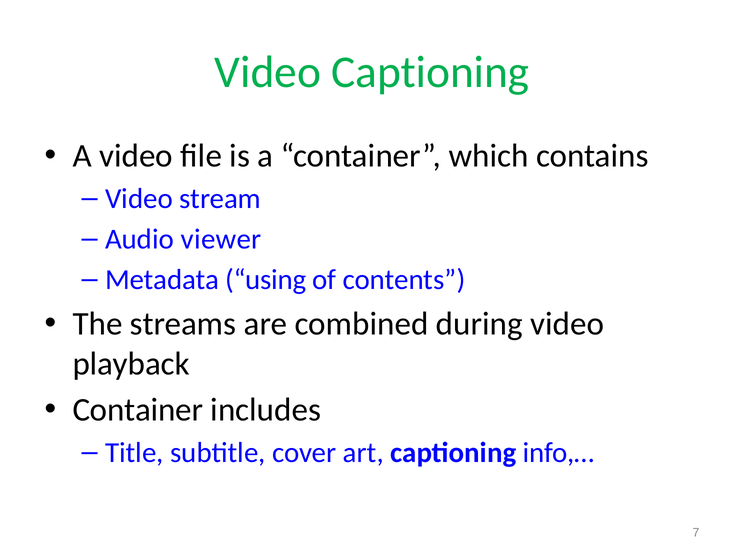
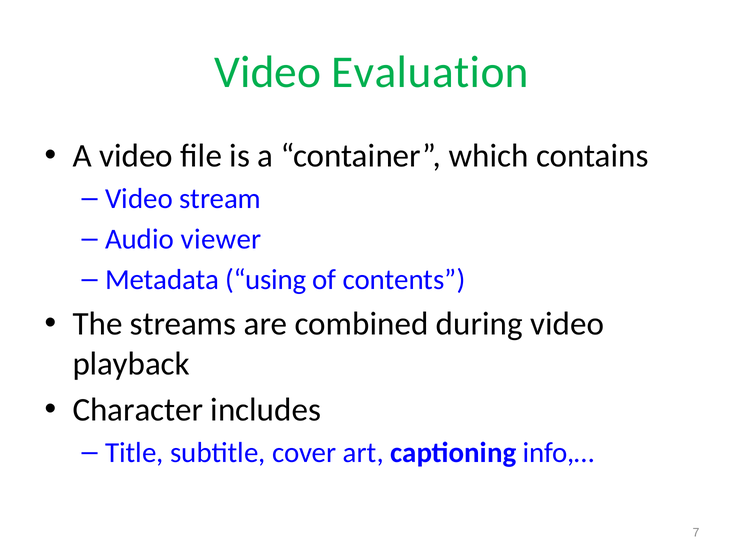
Video Captioning: Captioning -> Evaluation
Container at (138, 410): Container -> Character
